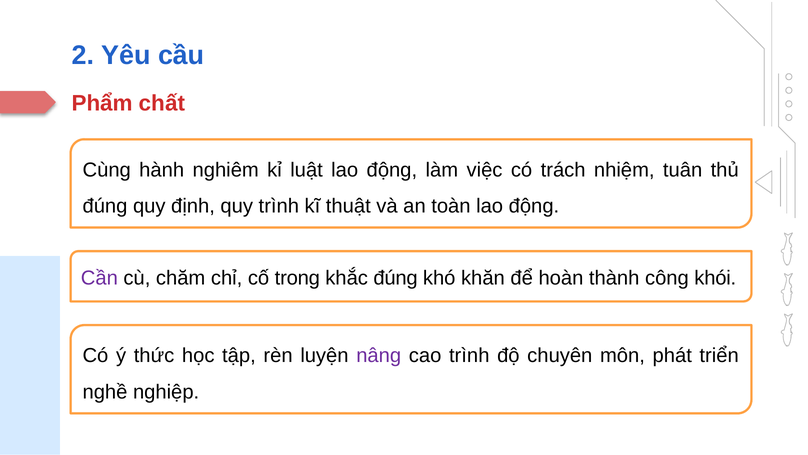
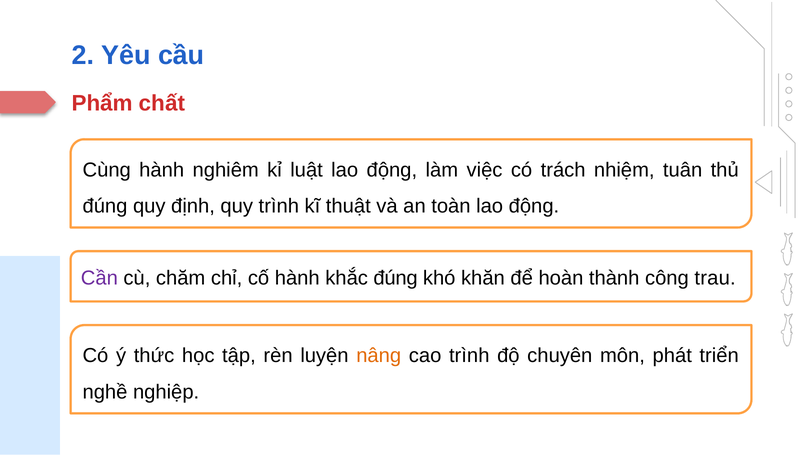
cố trong: trong -> hành
khói: khói -> trau
nâng colour: purple -> orange
